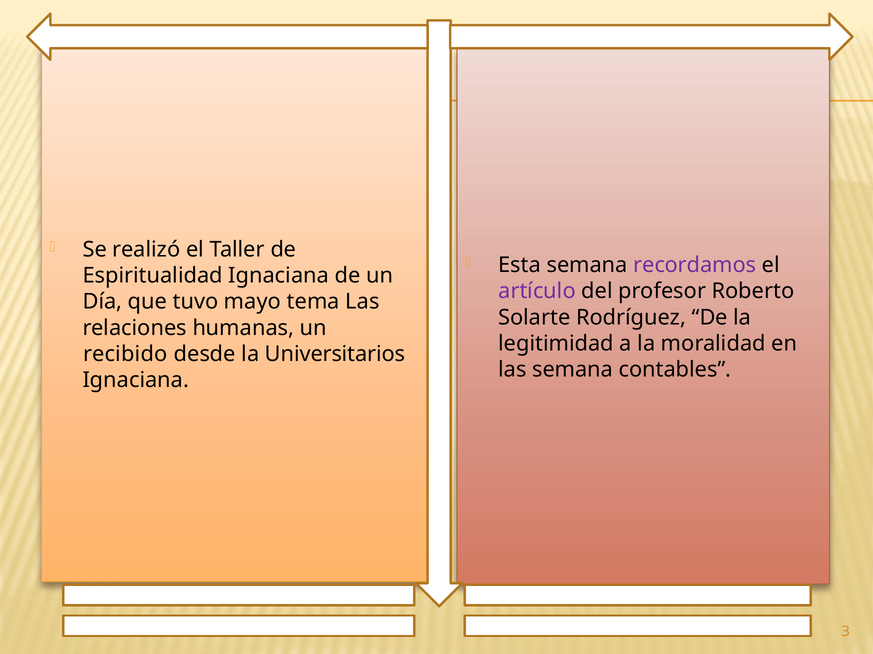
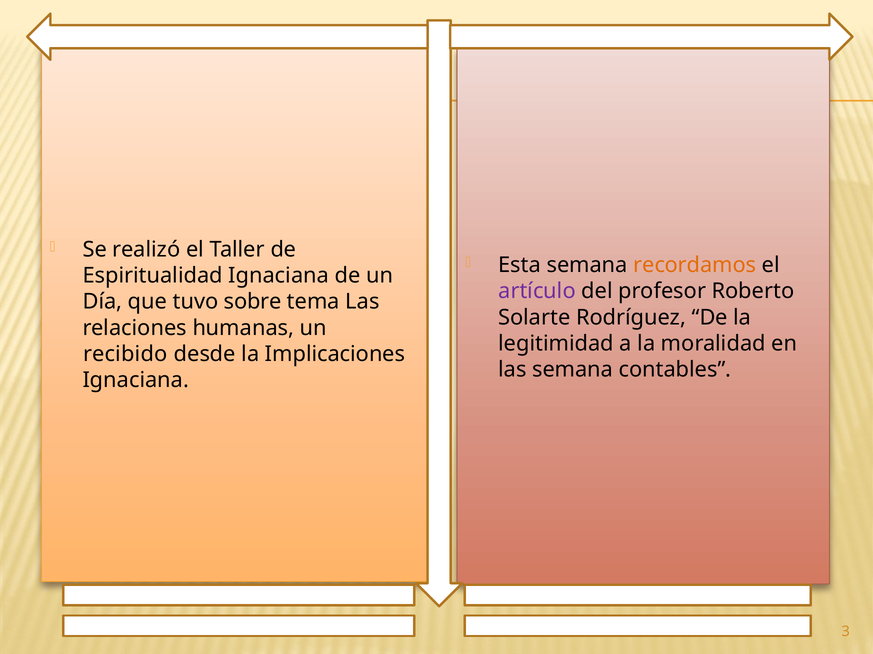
recordamos colour: purple -> orange
mayo: mayo -> sobre
Universitarios: Universitarios -> Implicaciones
